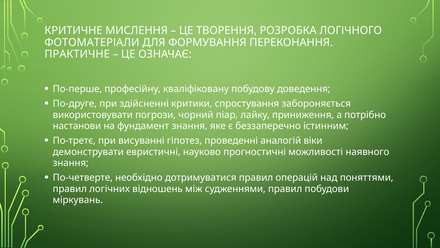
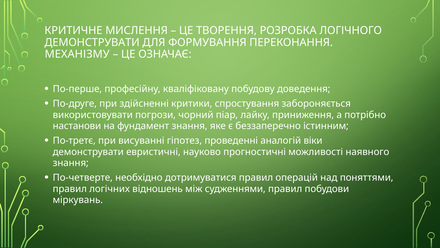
ФОТОМАТЕРІАЛИ at (92, 42): ФОТОМАТЕРІАЛИ -> ДЕМОНСТРУВАТИ
ПРАКТИЧНЕ: ПРАКТИЧНЕ -> МЕХАНІЗМУ
